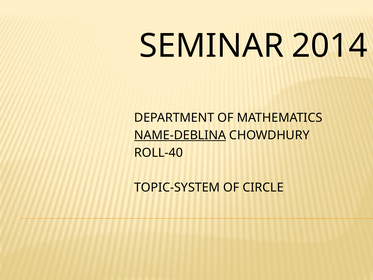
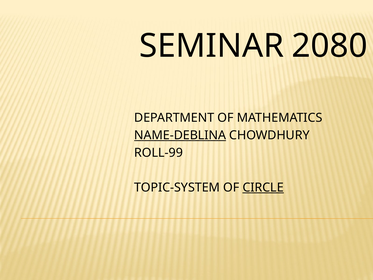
2014: 2014 -> 2080
ROLL-40: ROLL-40 -> ROLL-99
CIRCLE underline: none -> present
